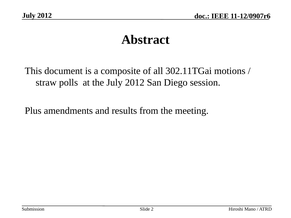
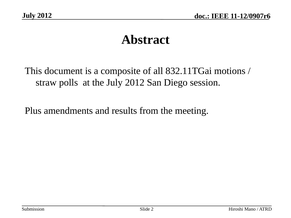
302.11TGai: 302.11TGai -> 832.11TGai
